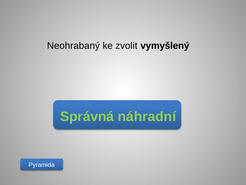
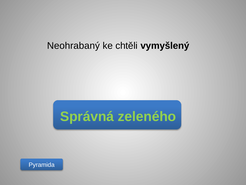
zvolit: zvolit -> chtěli
náhradní: náhradní -> zeleného
